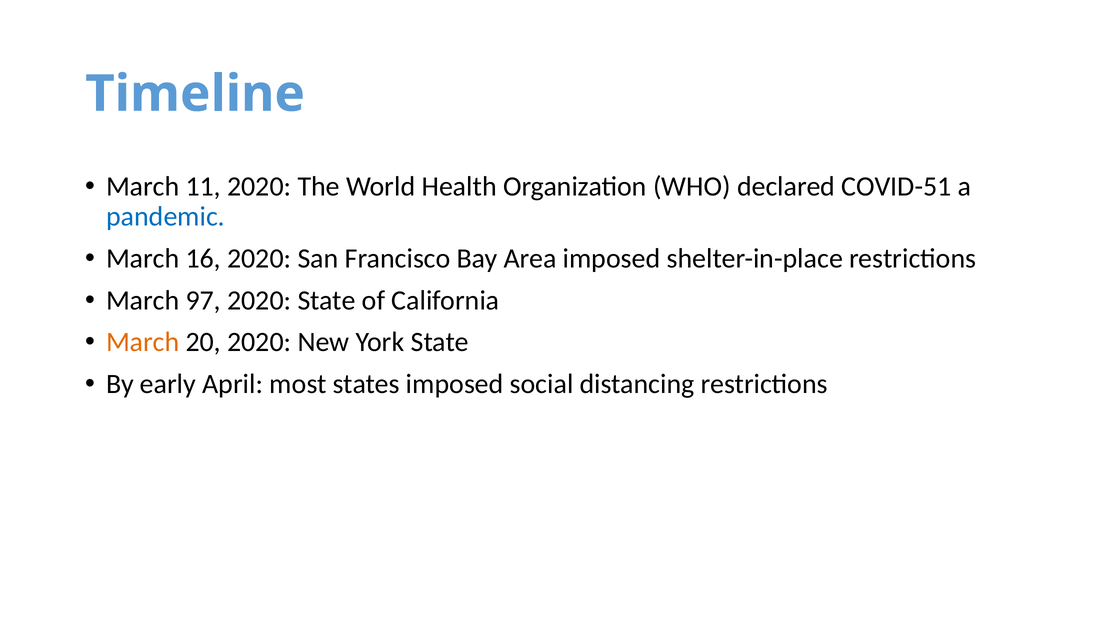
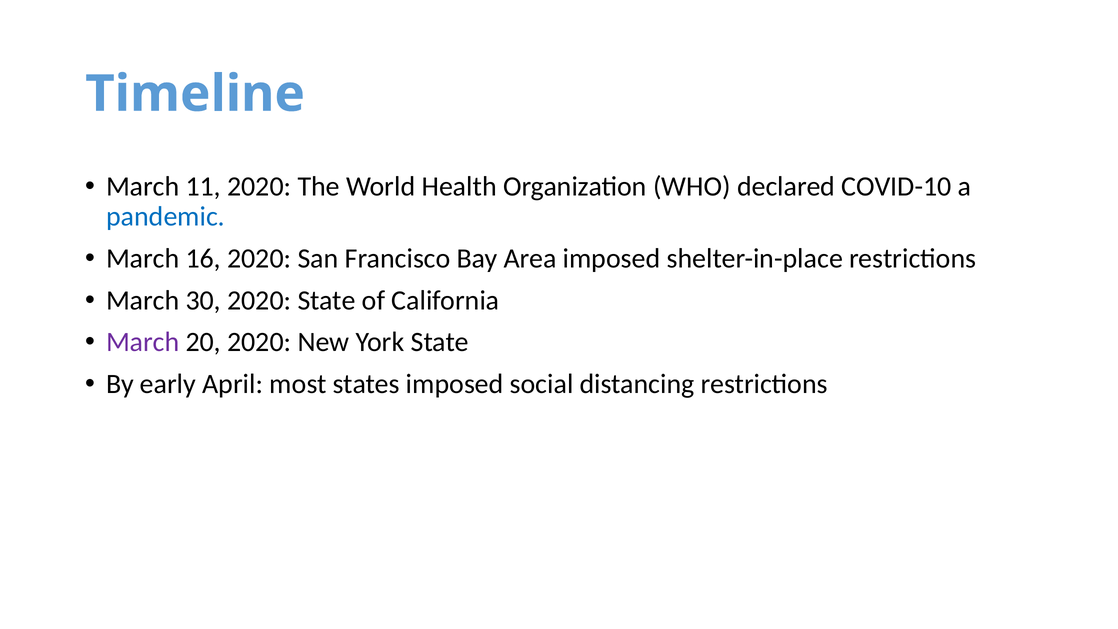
COVID-51: COVID-51 -> COVID-10
97: 97 -> 30
March at (143, 342) colour: orange -> purple
